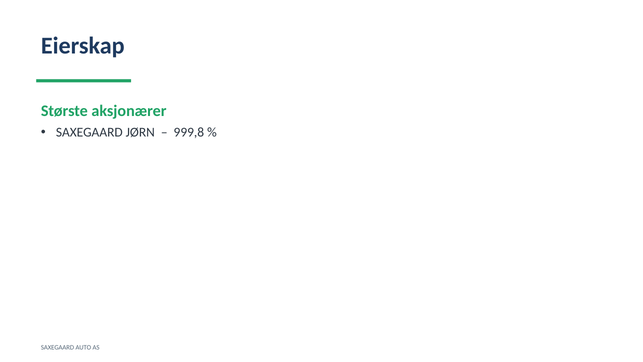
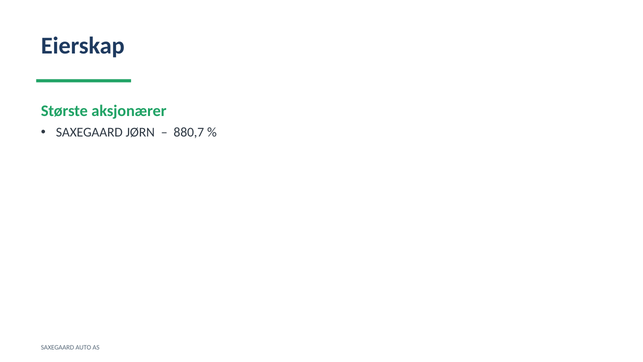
999,8: 999,8 -> 880,7
